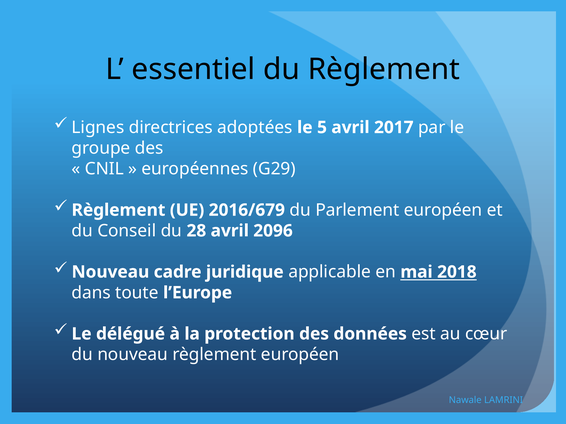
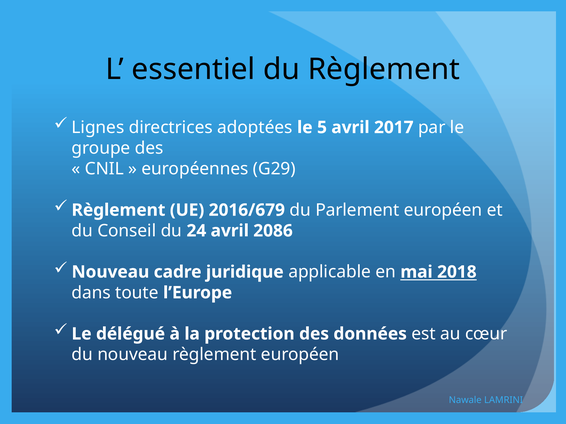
28: 28 -> 24
2096: 2096 -> 2086
